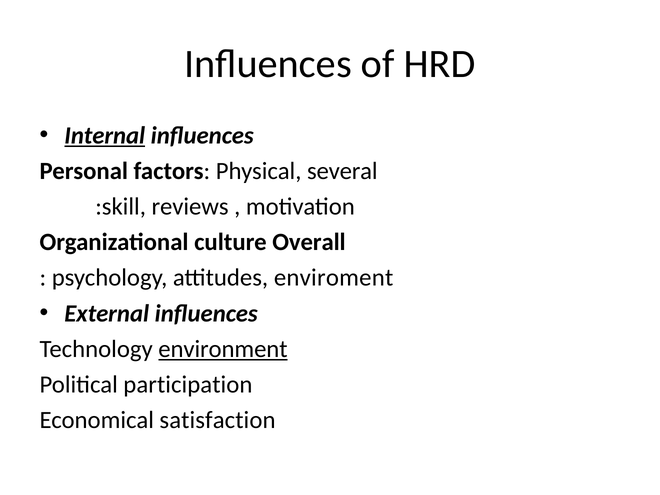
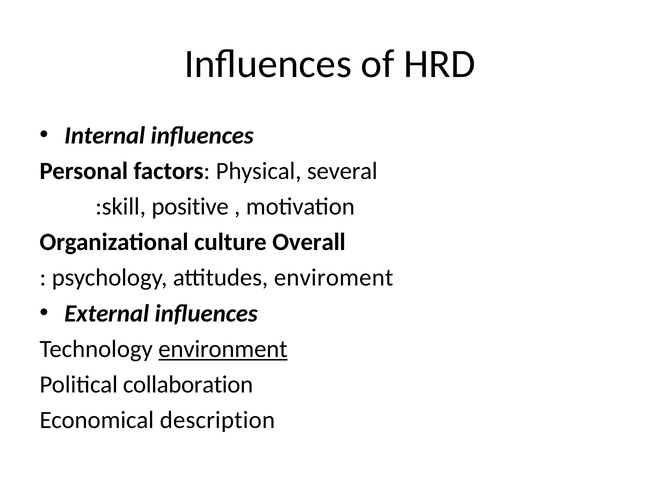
Internal underline: present -> none
reviews: reviews -> positive
participation: participation -> collaboration
satisfaction: satisfaction -> description
